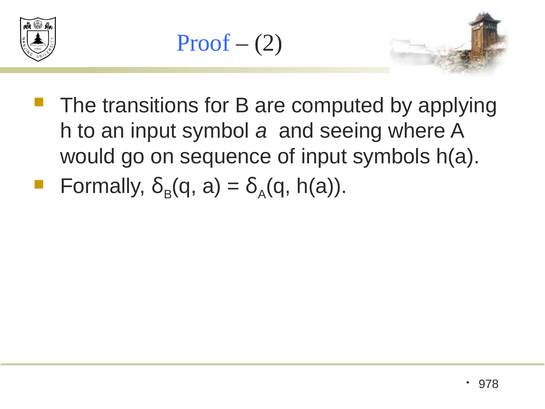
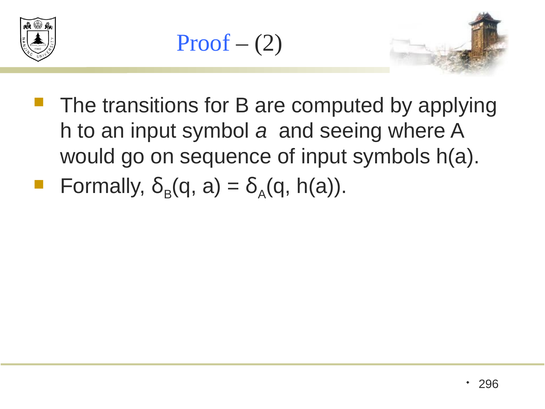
978: 978 -> 296
